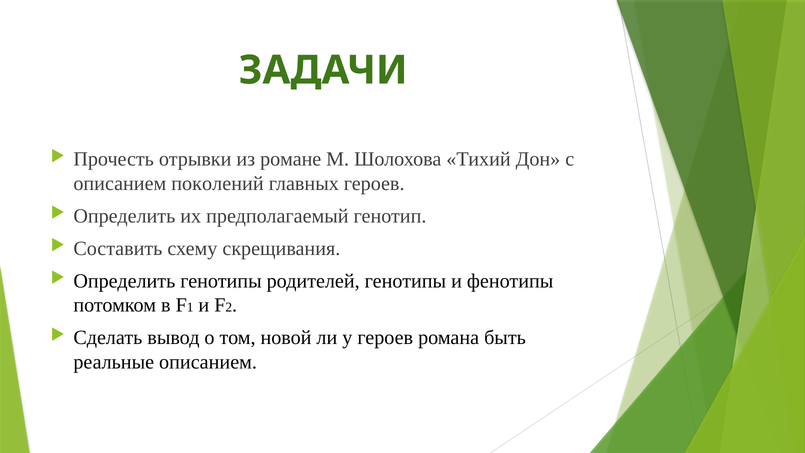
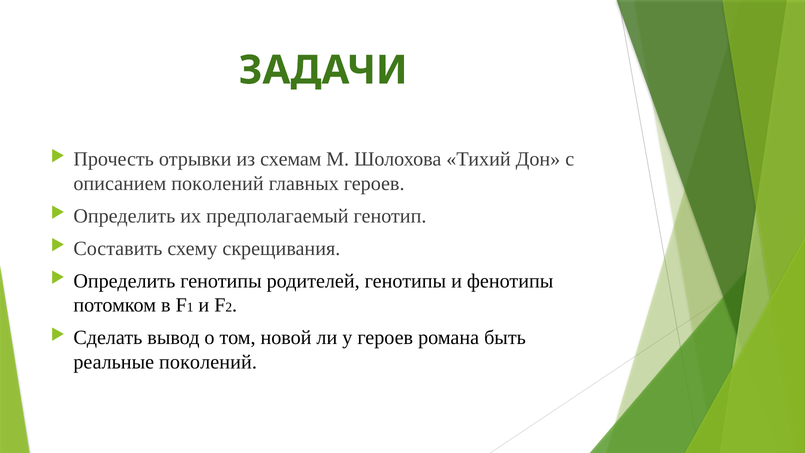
романе: романе -> схемам
реальные описанием: описанием -> поколений
